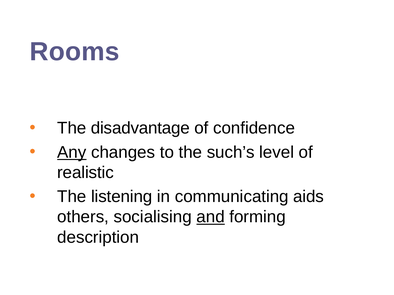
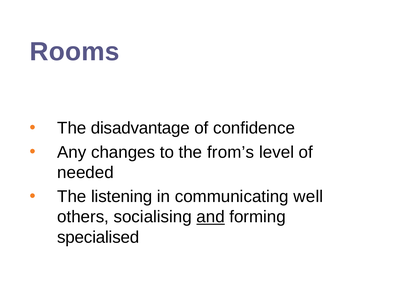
Any underline: present -> none
such’s: such’s -> from’s
realistic: realistic -> needed
aids: aids -> well
description: description -> specialised
